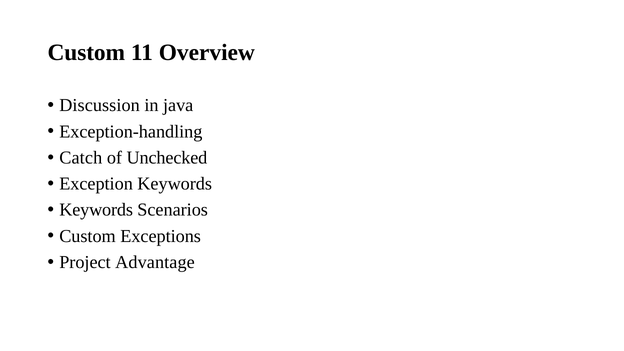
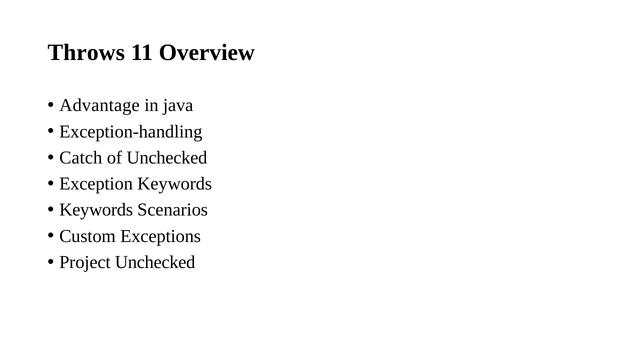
Custom at (86, 52): Custom -> Throws
Discussion: Discussion -> Advantage
Project Advantage: Advantage -> Unchecked
